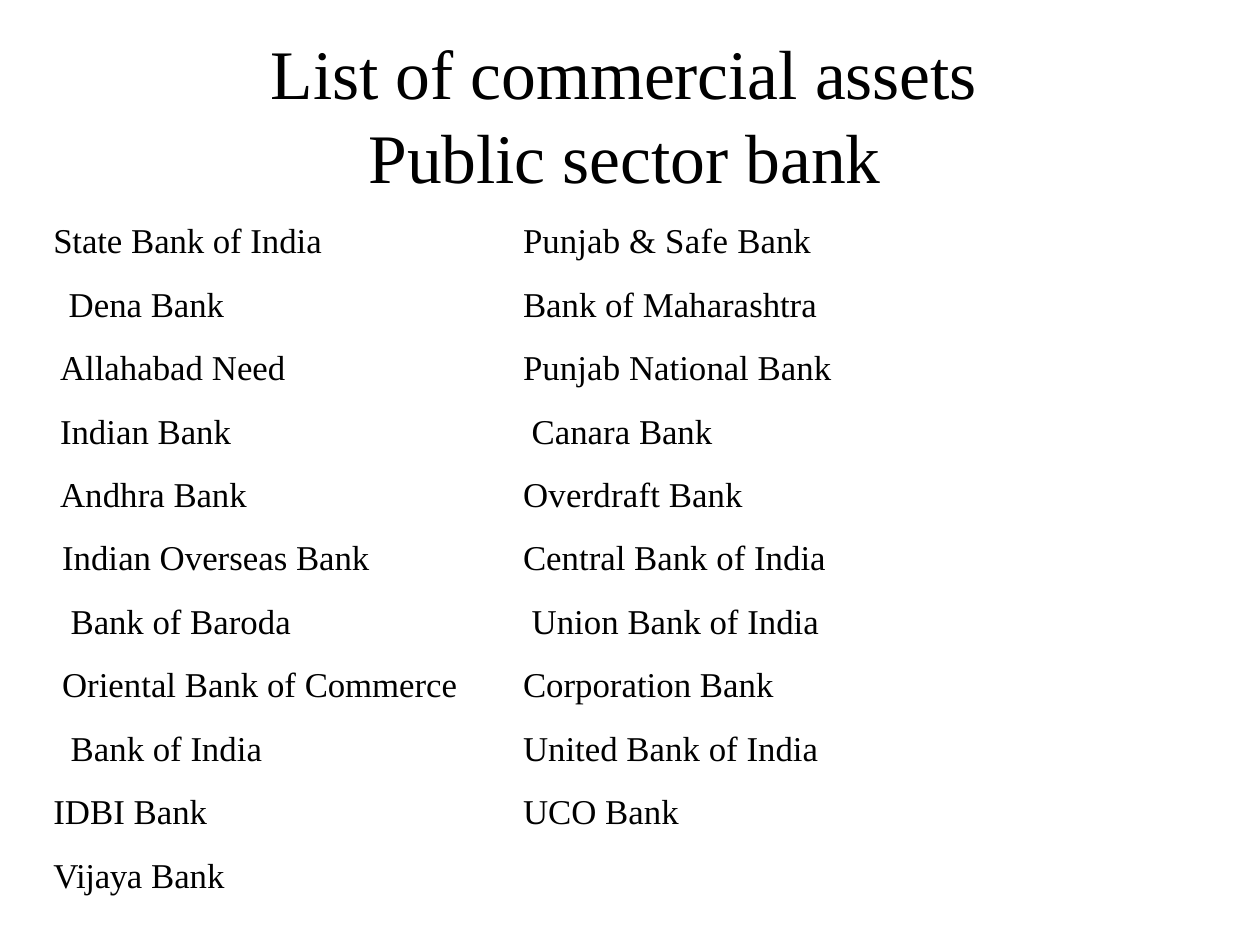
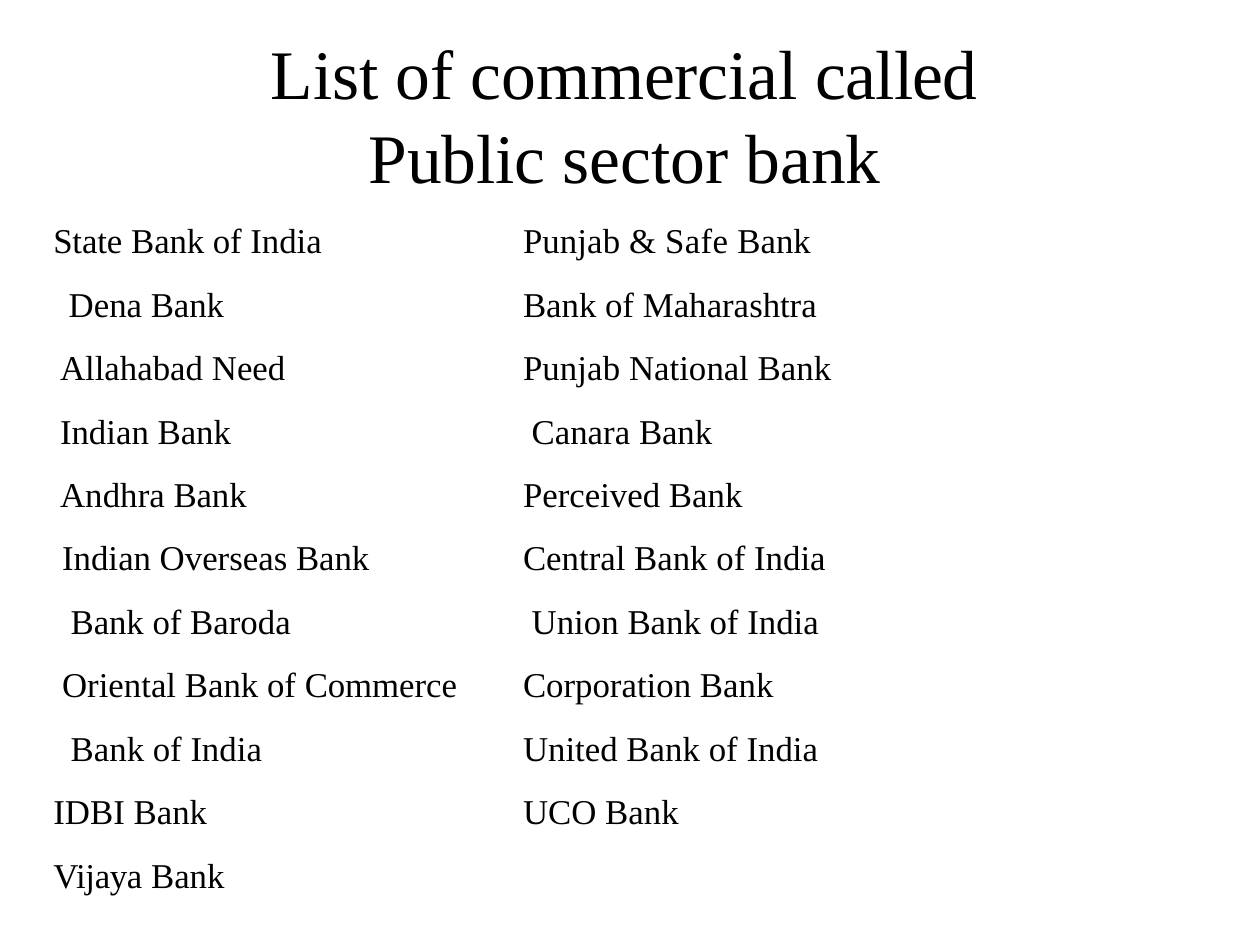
assets: assets -> called
Overdraft: Overdraft -> Perceived
